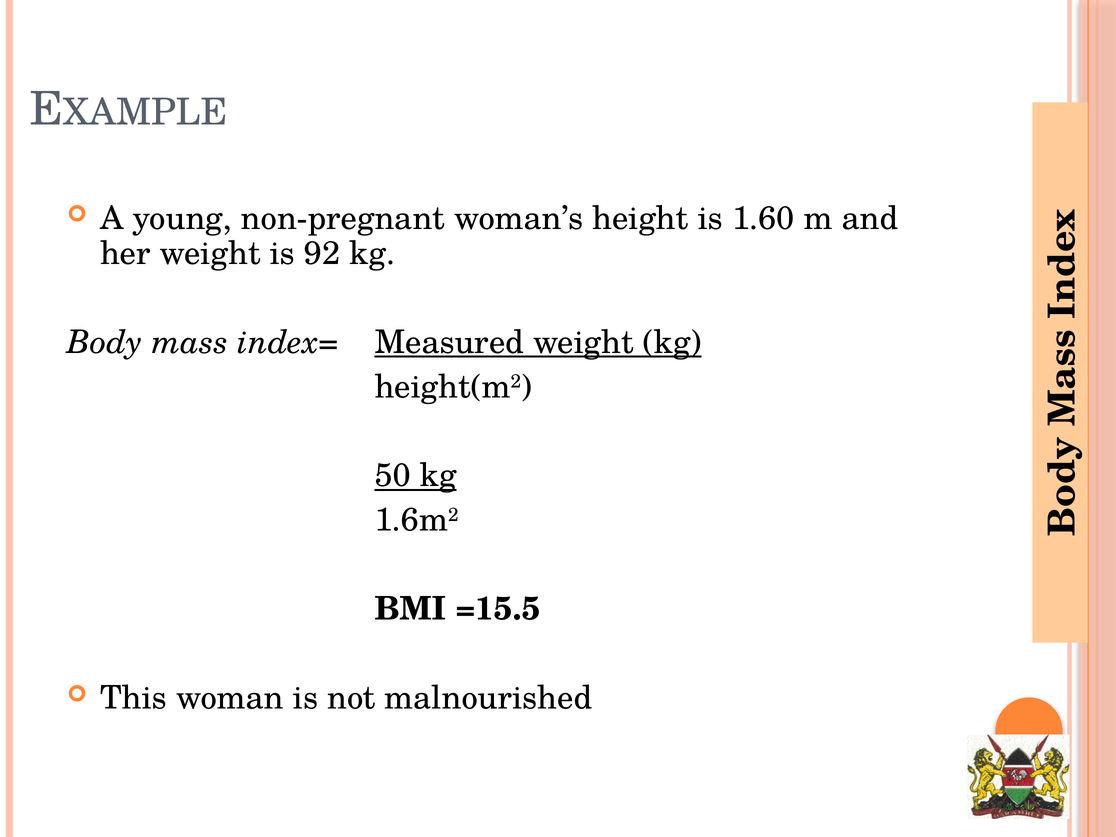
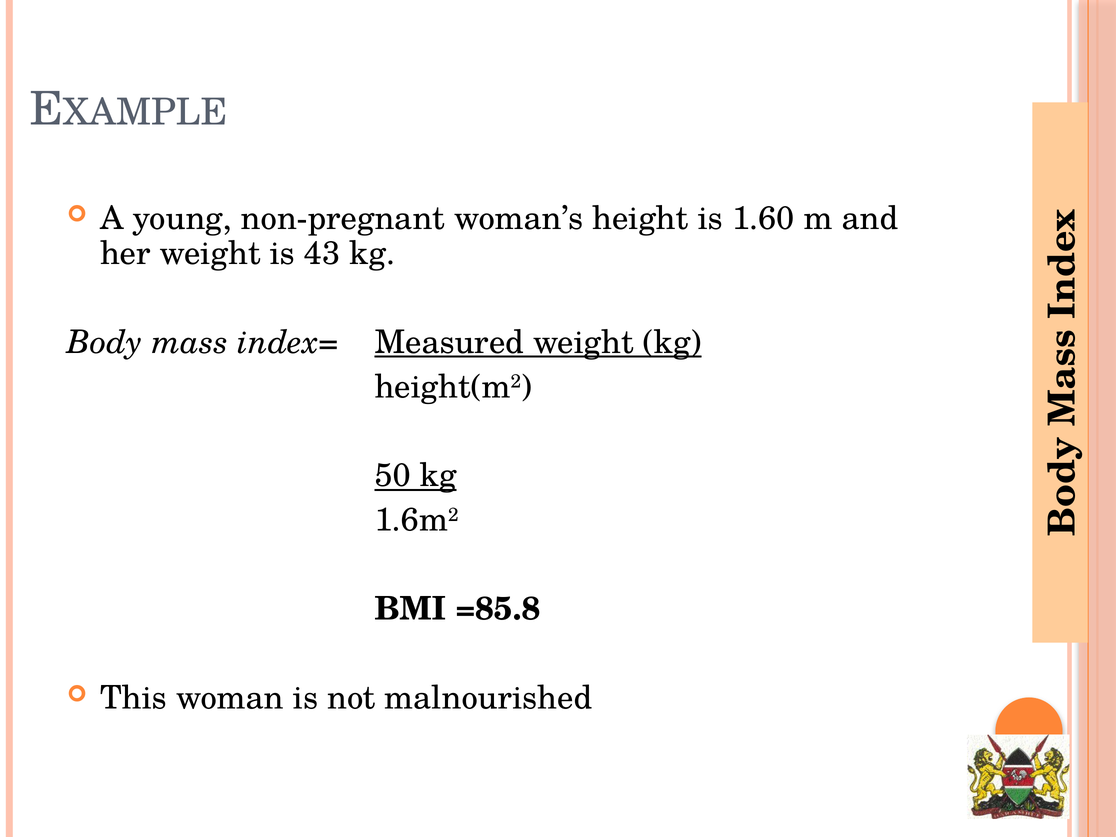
92: 92 -> 43
=15.5: =15.5 -> =85.8
